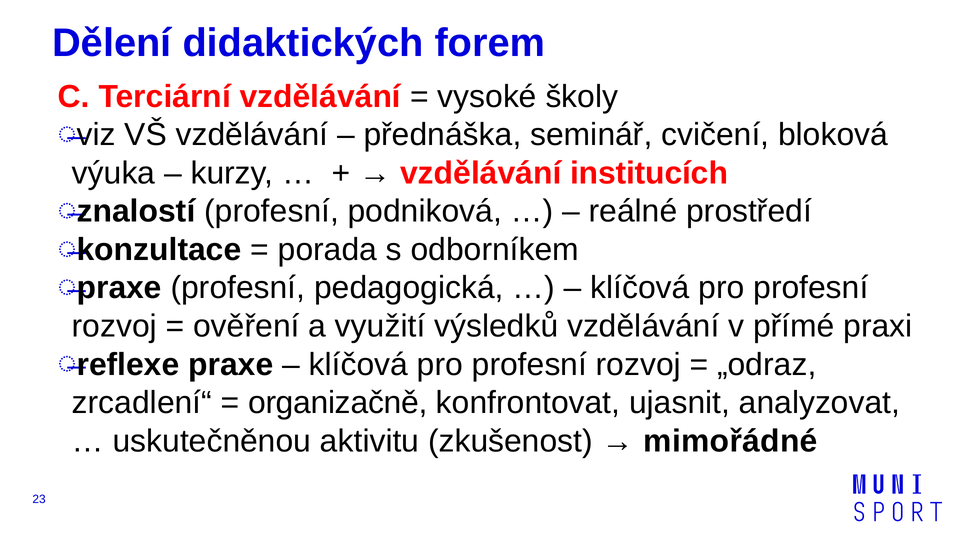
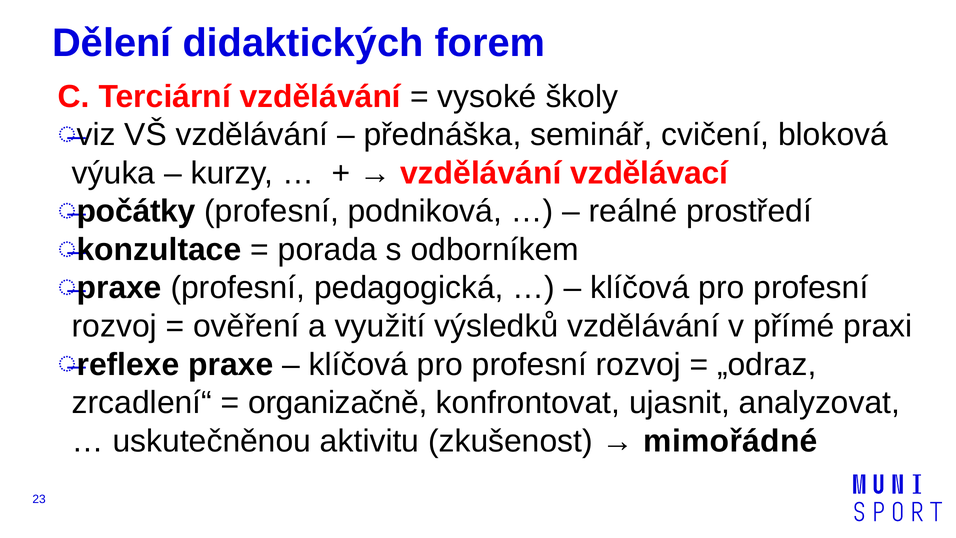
institucích: institucích -> vzdělávací
znalostí: znalostí -> počátky
